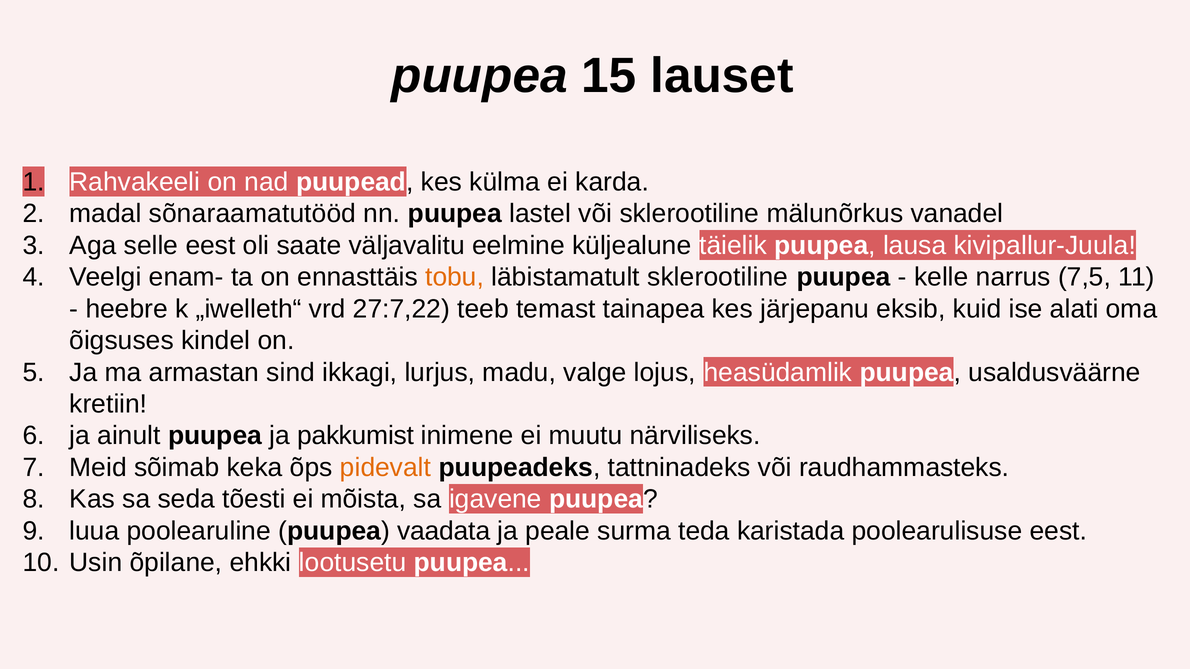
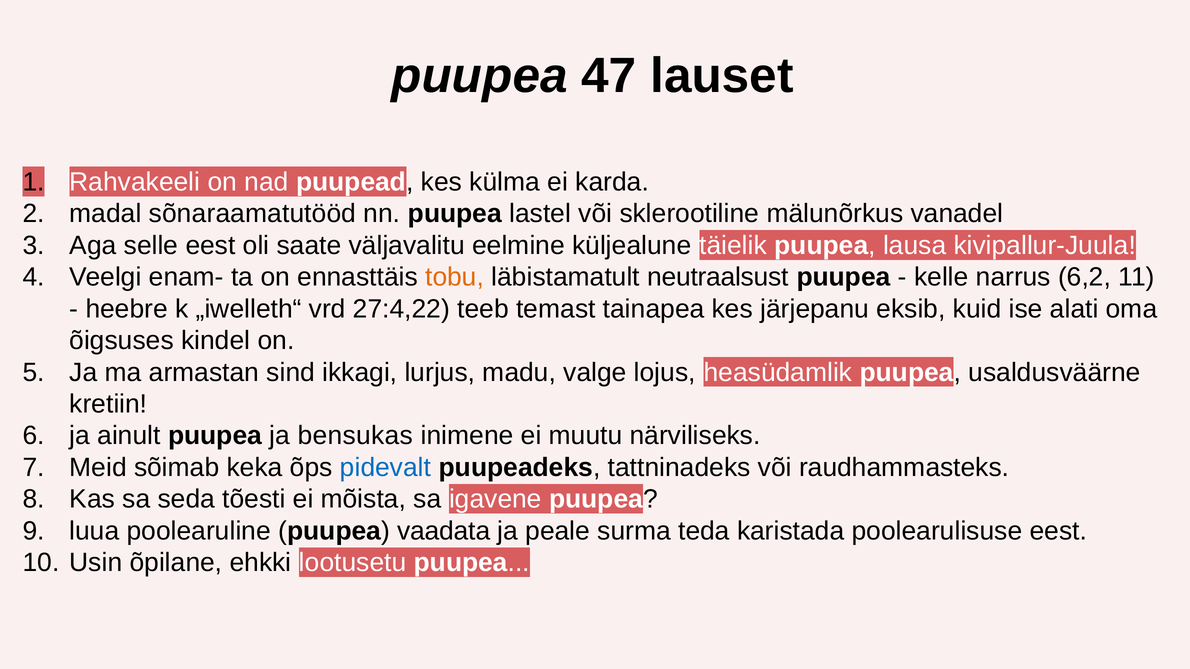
15: 15 -> 47
läbistamatult sklerootiline: sklerootiline -> neutraalsust
7,5: 7,5 -> 6,2
27:7,22: 27:7,22 -> 27:4,22
pakkumist: pakkumist -> bensukas
pidevalt colour: orange -> blue
